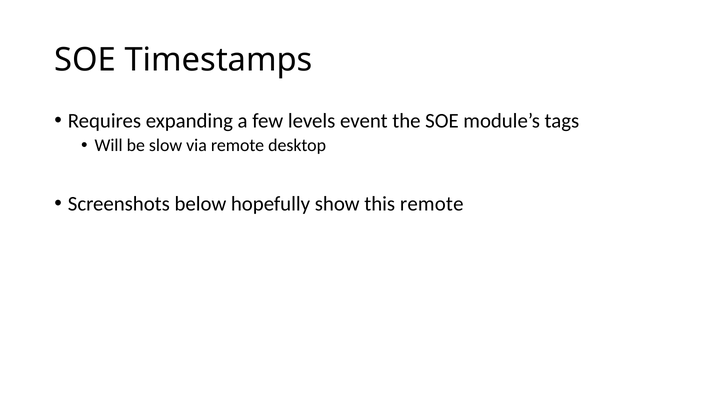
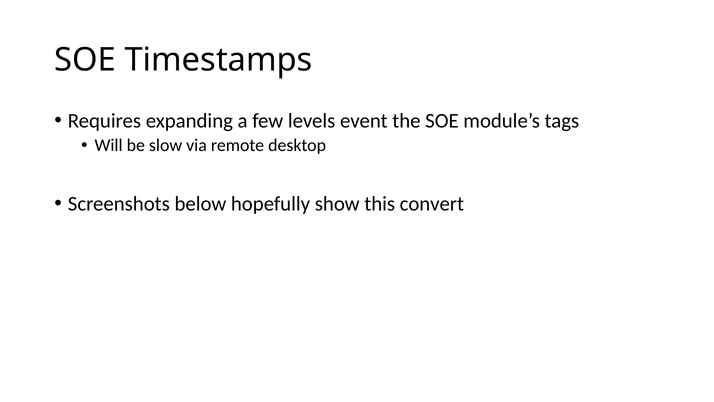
this remote: remote -> convert
